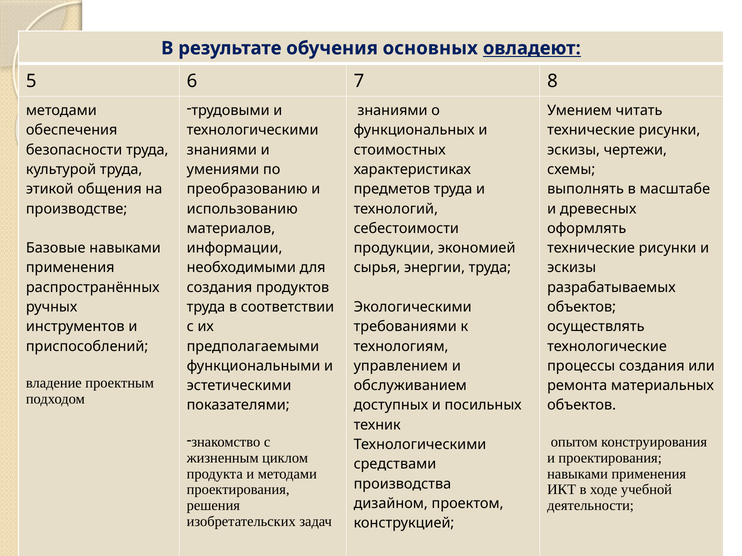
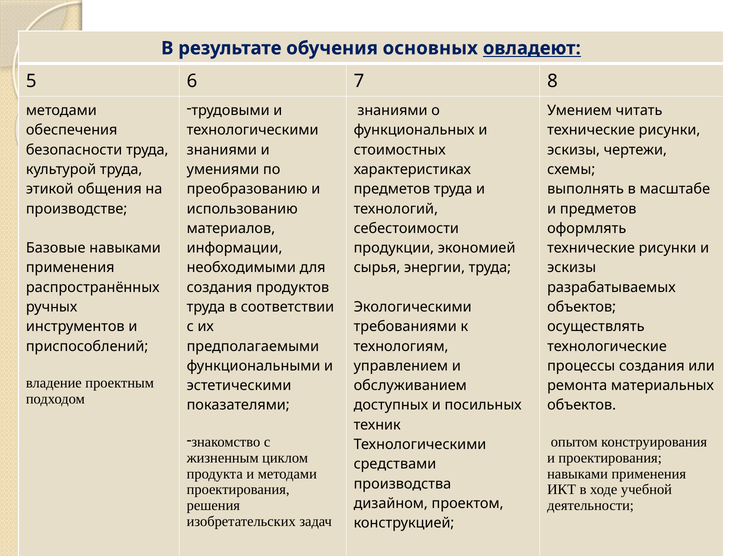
и древесных: древесных -> предметов
